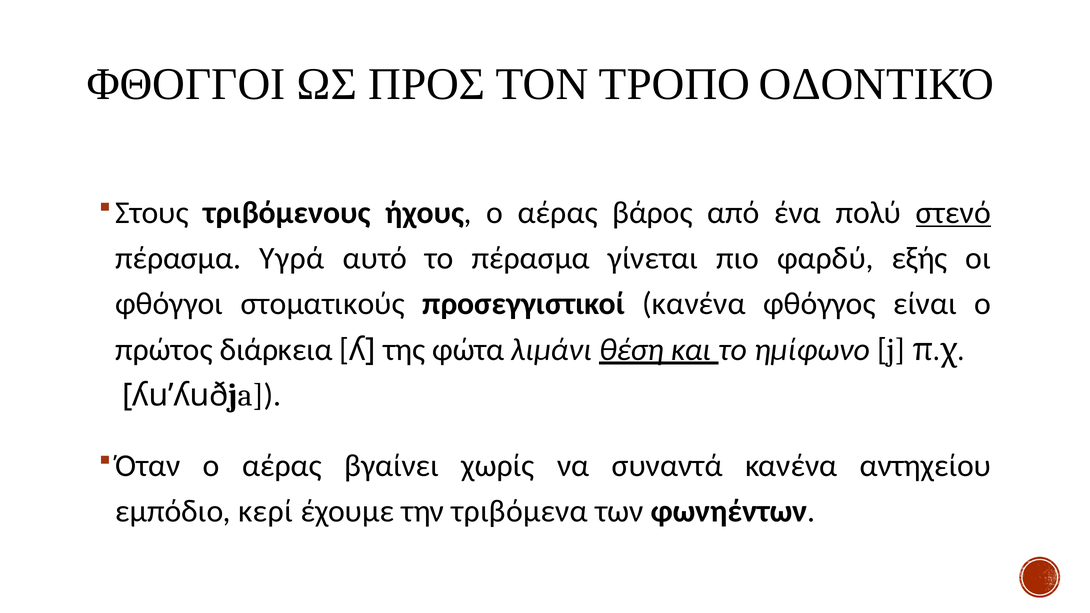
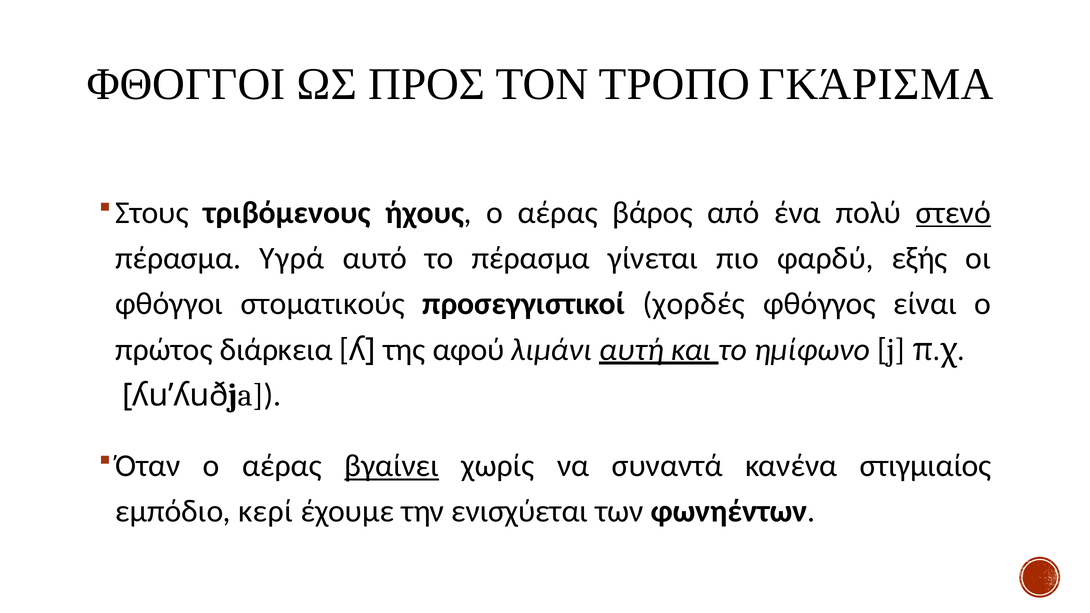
ΟΔΟΝΤΙΚΌ: ΟΔΟΝΤΙΚΌ -> ΓΚΆΡΙΣΜΑ
προσεγγιστικοί κανένα: κανένα -> χορδές
φώτα: φώτα -> αφού
θέση: θέση -> αυτή
βγαίνει underline: none -> present
αντηχείου: αντηχείου -> στιγμιαίος
τριβόμενα: τριβόμενα -> ενισχύεται
